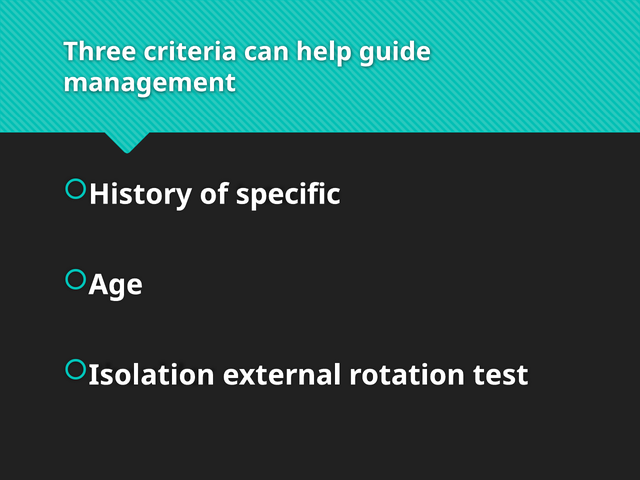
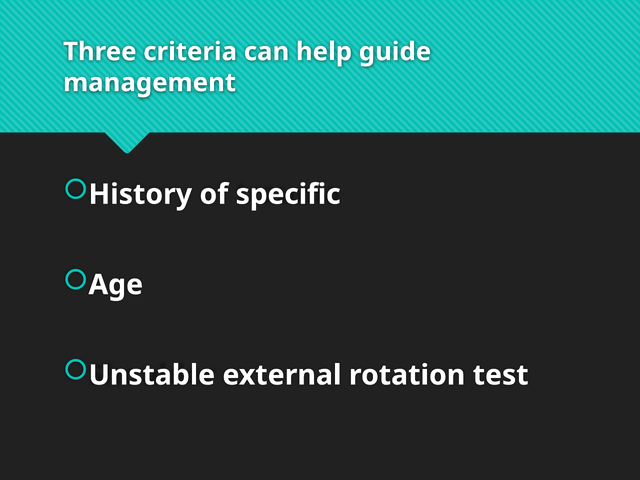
Isolation: Isolation -> Unstable
